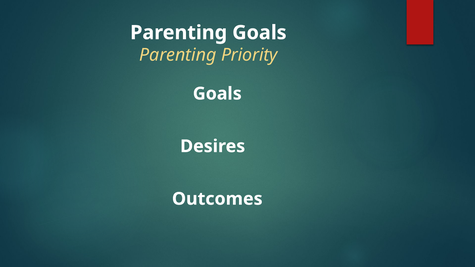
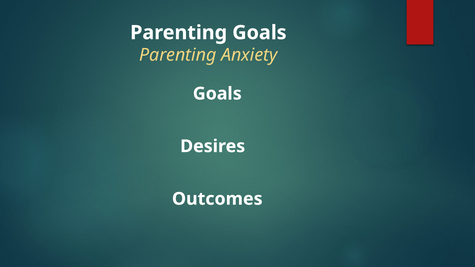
Priority: Priority -> Anxiety
